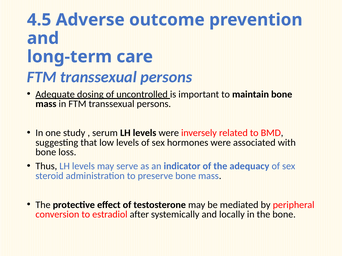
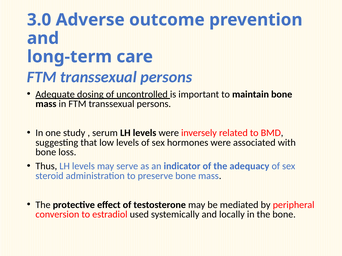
4.5: 4.5 -> 3.0
after: after -> used
